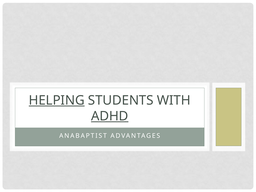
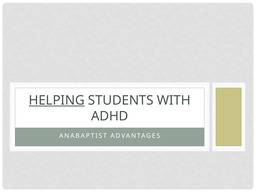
ADHD underline: present -> none
